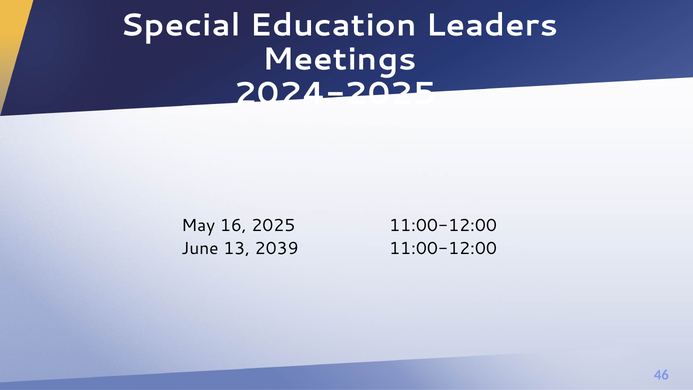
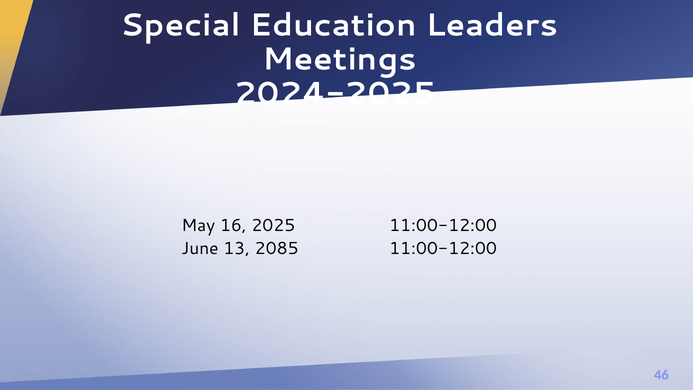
2039: 2039 -> 2085
